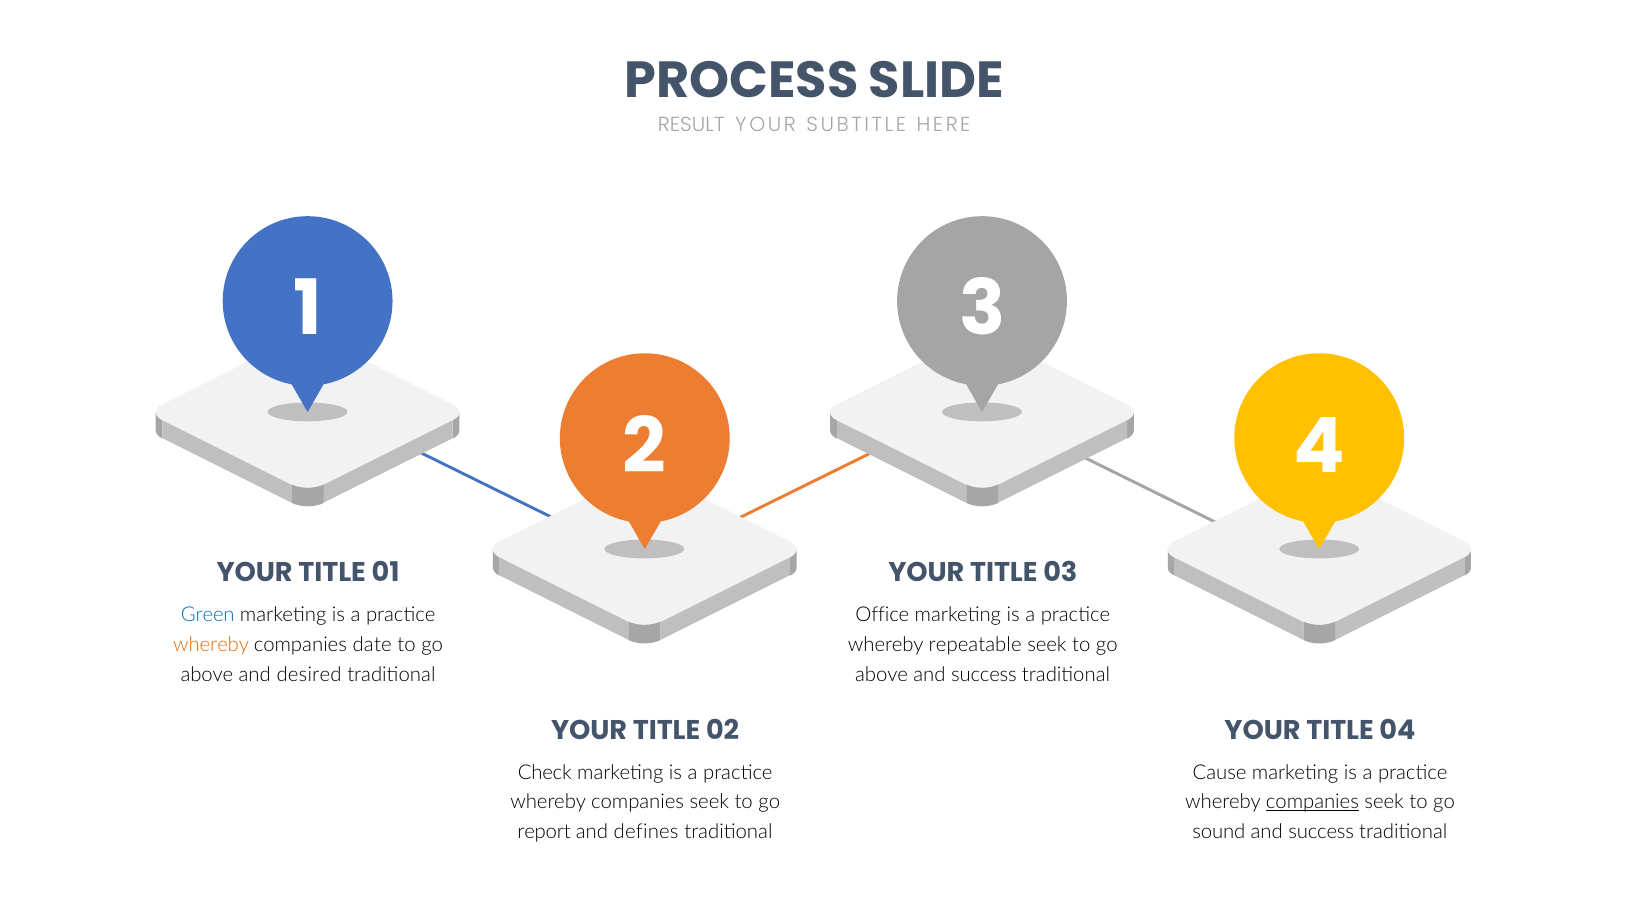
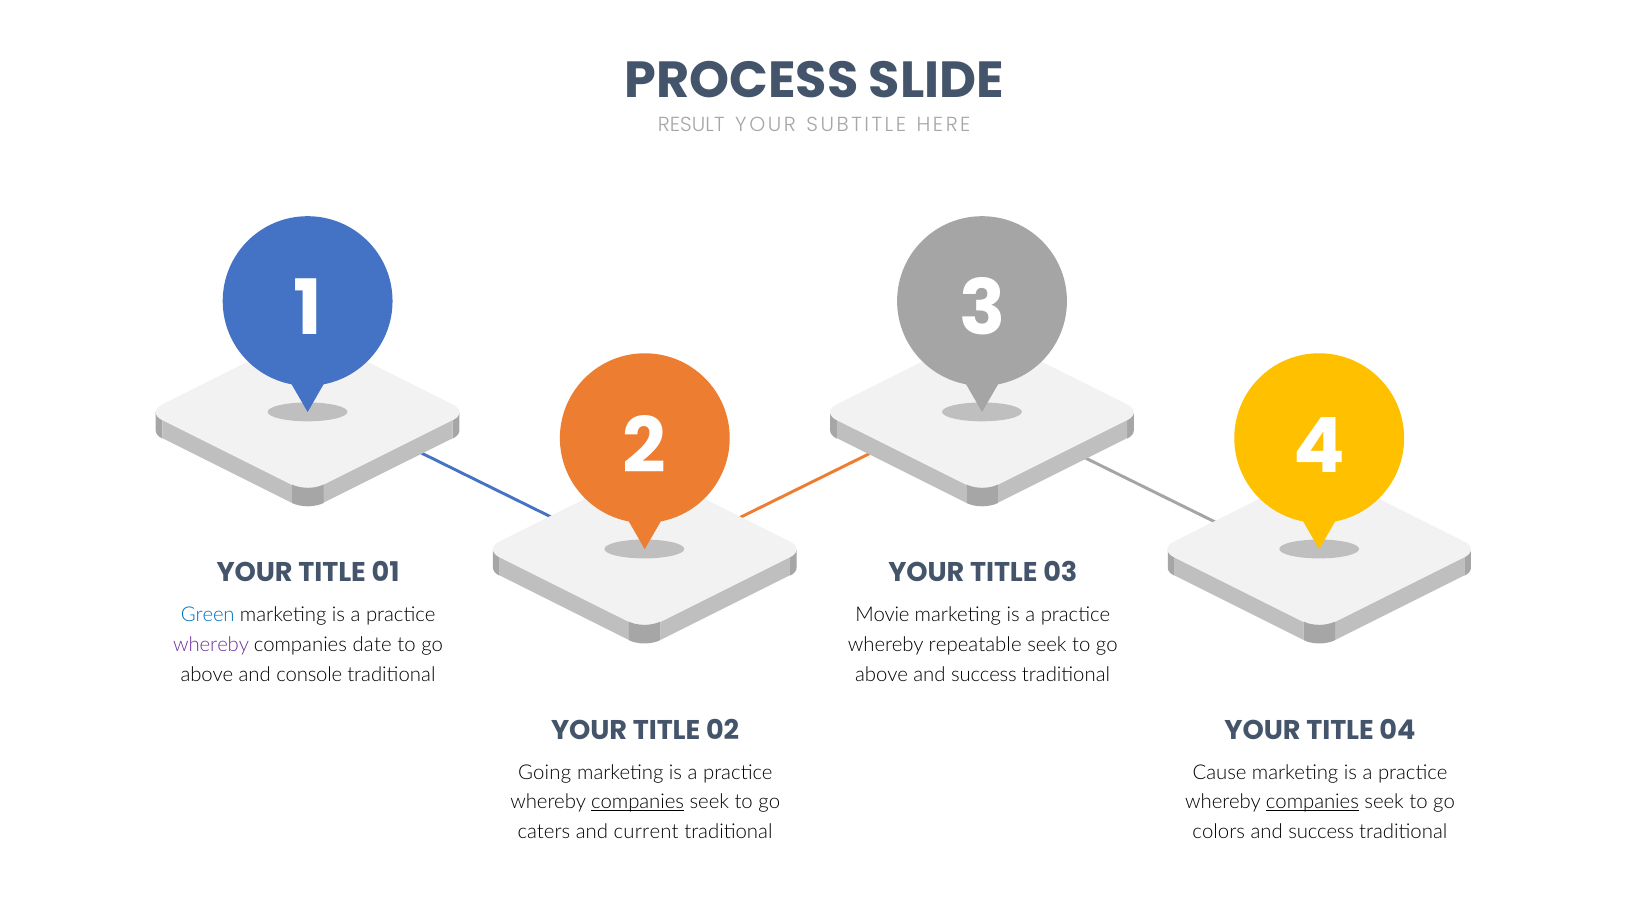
Office: Office -> Movie
whereby at (211, 645) colour: orange -> purple
desired: desired -> console
Check: Check -> Going
companies at (638, 802) underline: none -> present
report: report -> caters
defines: defines -> current
sound: sound -> colors
